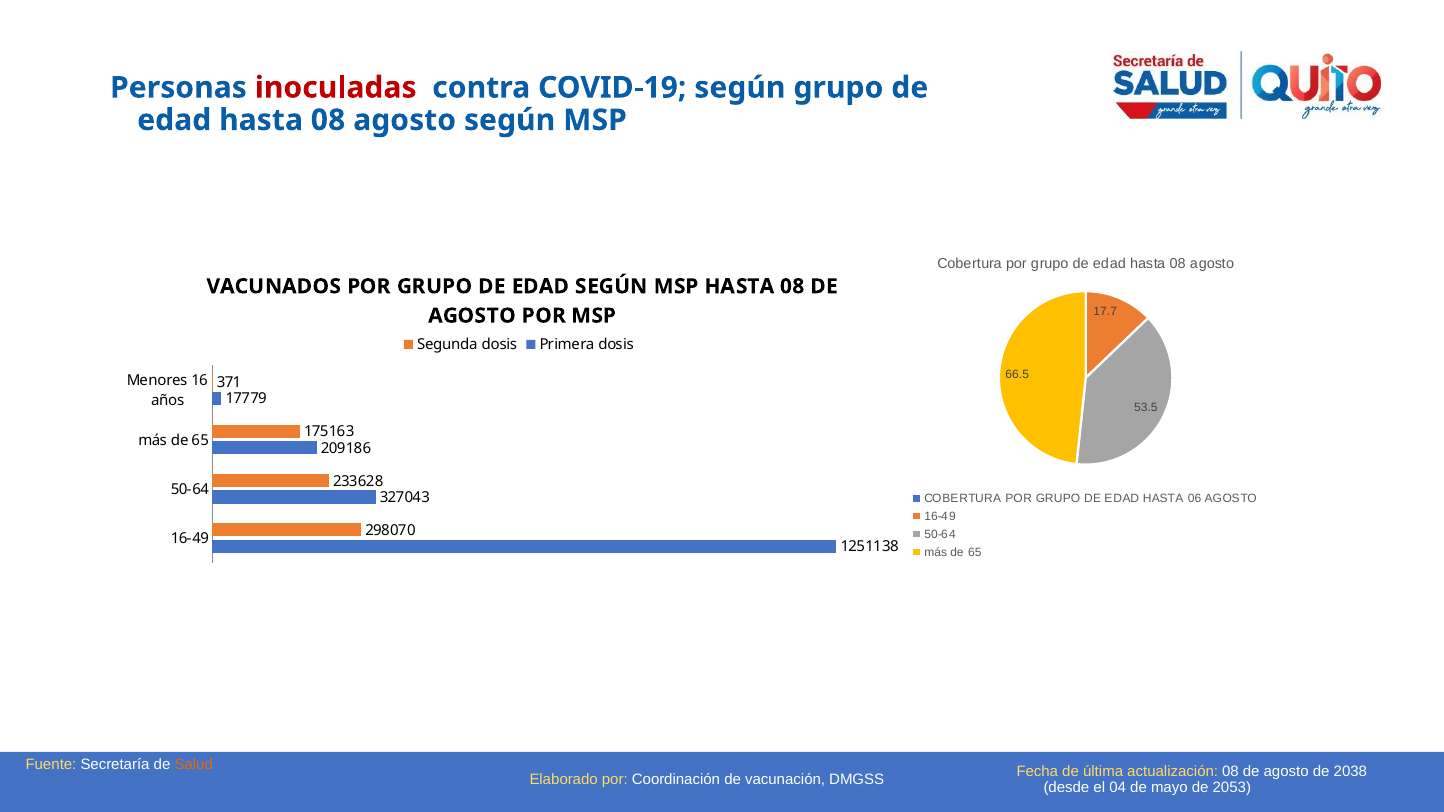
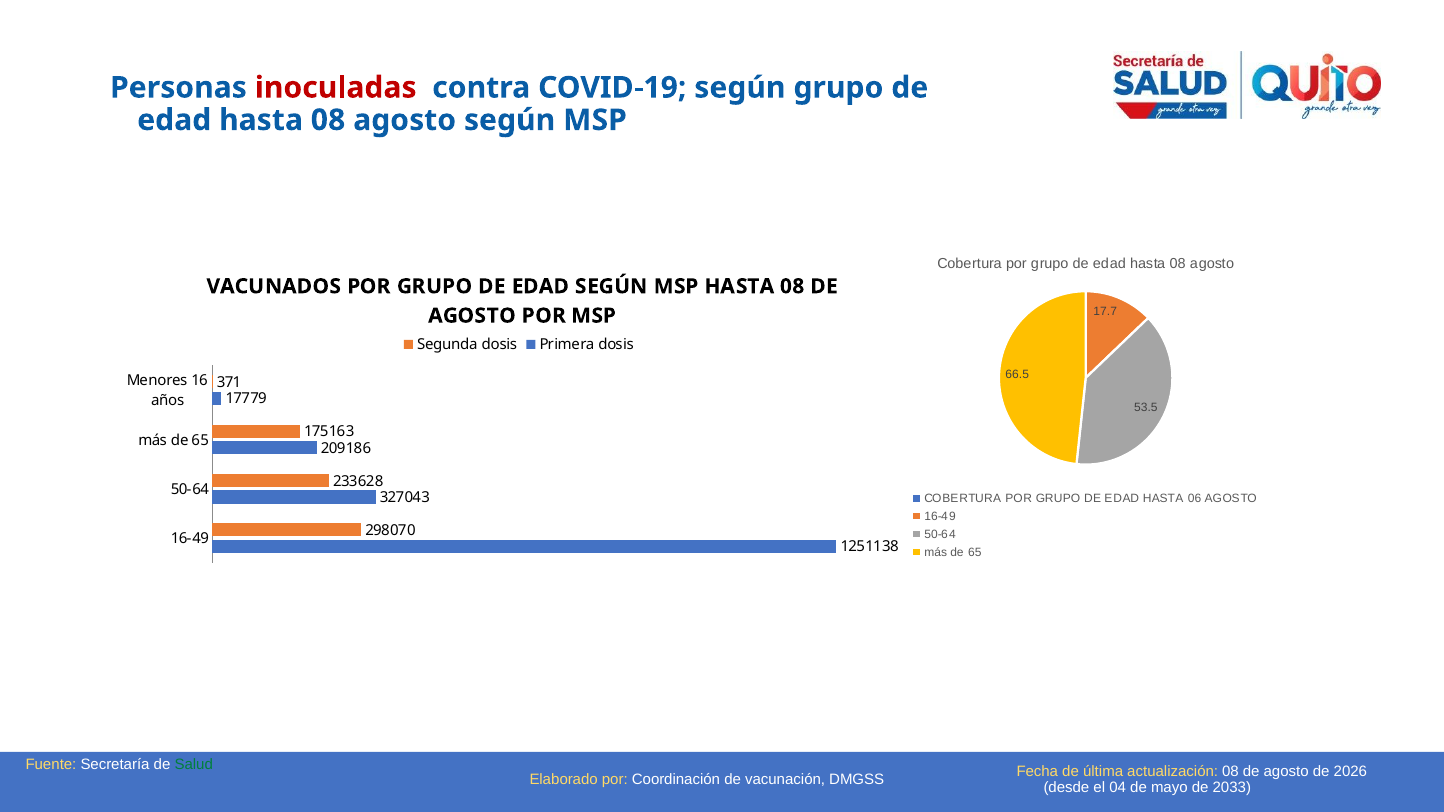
Salud colour: orange -> green
2038: 2038 -> 2026
2053: 2053 -> 2033
